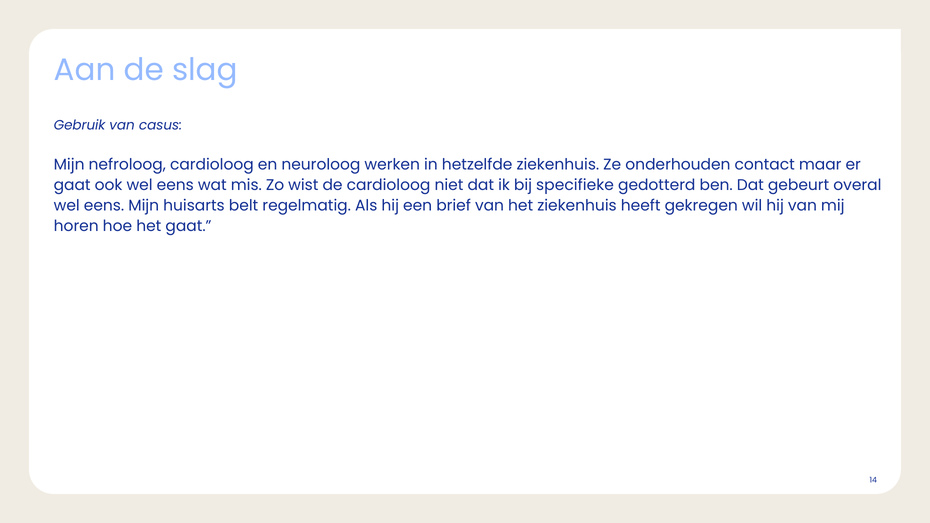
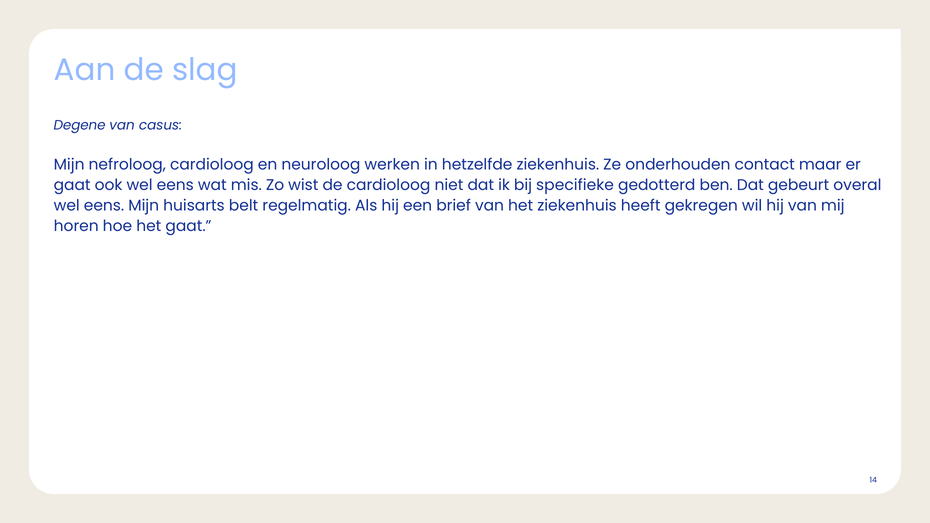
Gebruik: Gebruik -> Degene
